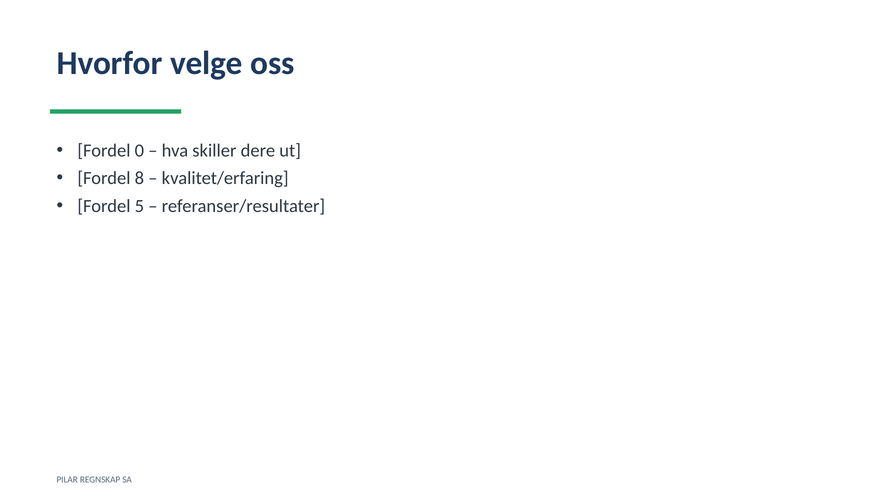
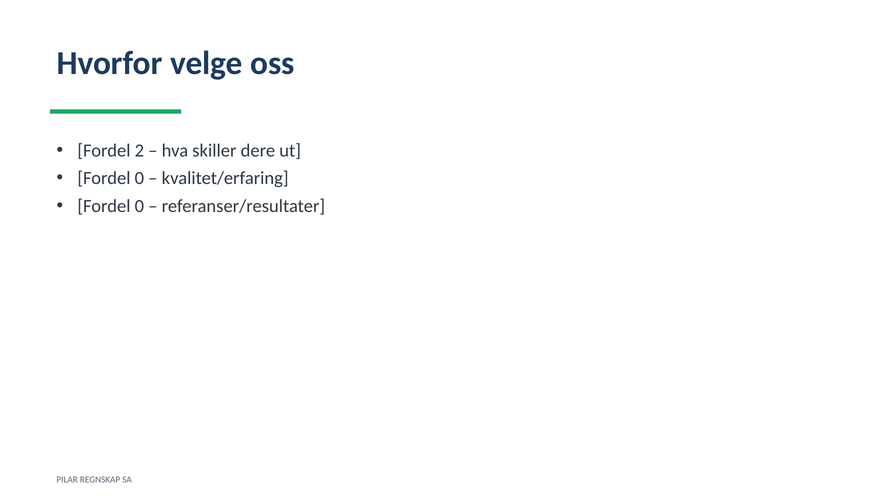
0: 0 -> 2
8 at (139, 178): 8 -> 0
5 at (139, 206): 5 -> 0
